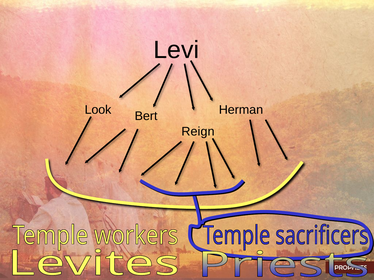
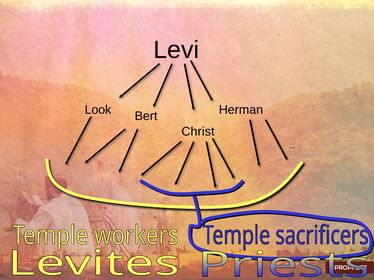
Reign: Reign -> Christ
